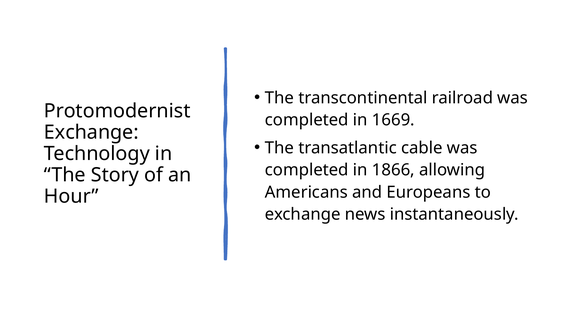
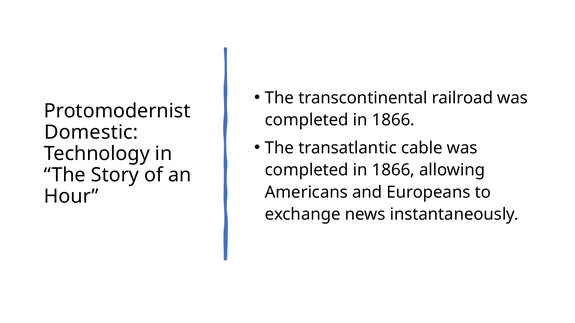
1669 at (393, 120): 1669 -> 1866
Exchange at (91, 132): Exchange -> Domestic
